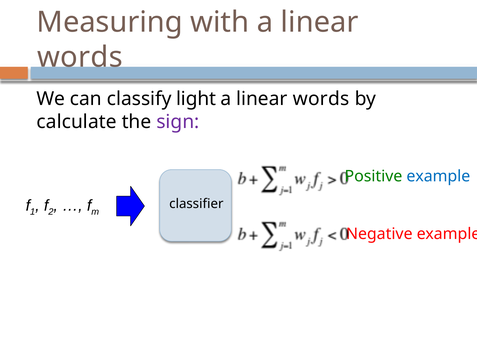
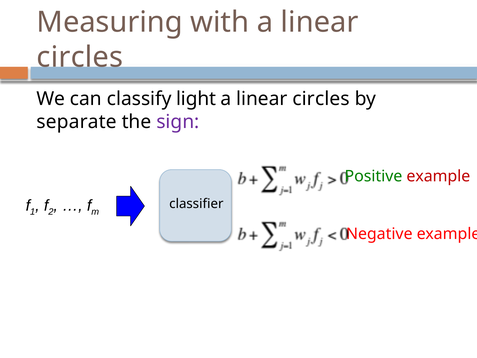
words at (80, 57): words -> circles
words at (321, 99): words -> circles
calculate: calculate -> separate
example at (438, 176) colour: blue -> red
